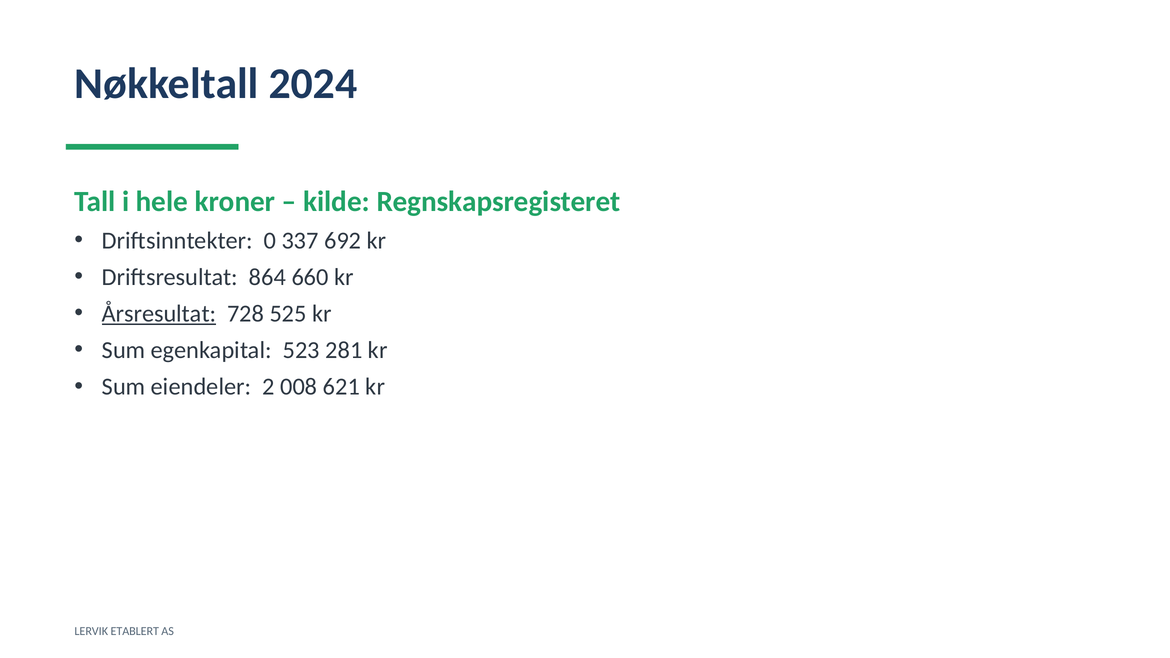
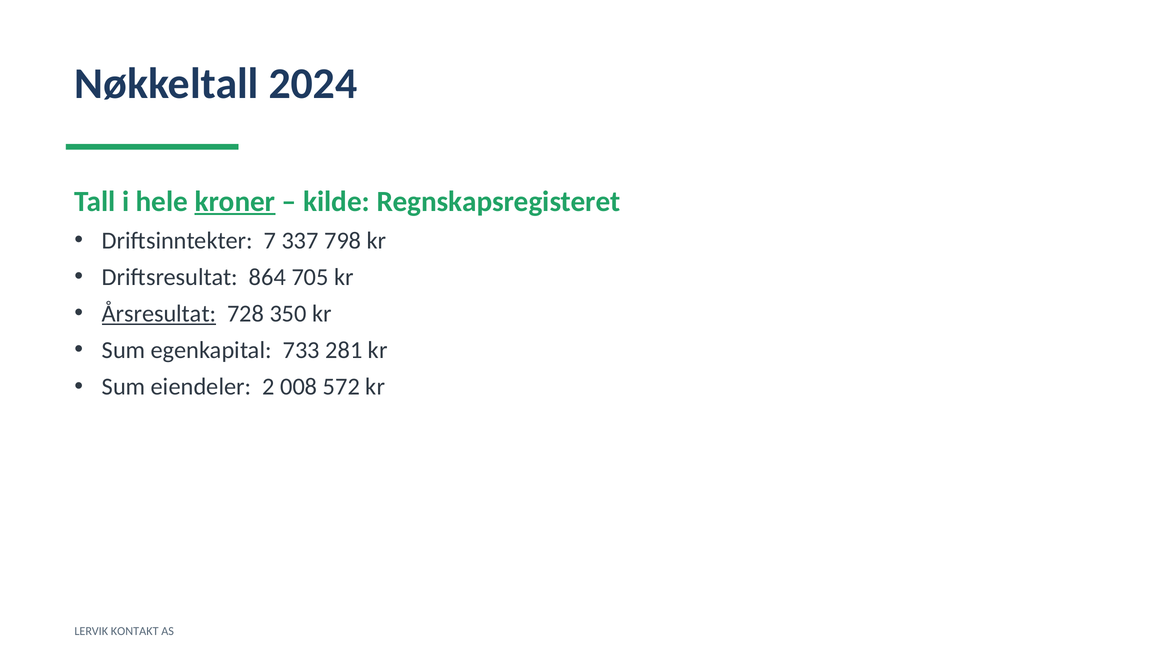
kroner underline: none -> present
0: 0 -> 7
692: 692 -> 798
660: 660 -> 705
525: 525 -> 350
523: 523 -> 733
621: 621 -> 572
ETABLERT: ETABLERT -> KONTAKT
